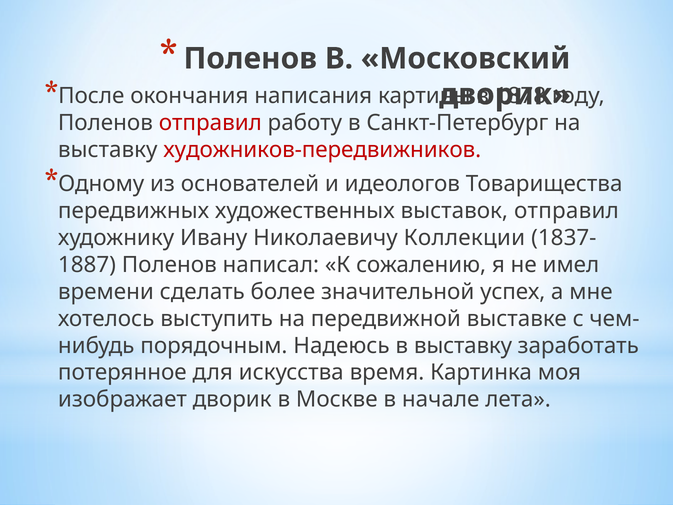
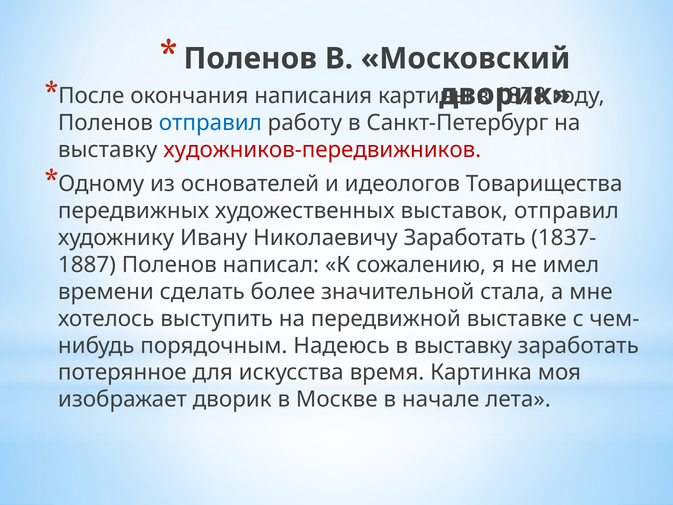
отправил at (210, 123) colour: red -> blue
Николаевичу Коллекции: Коллекции -> Заработать
успех: успех -> стала
